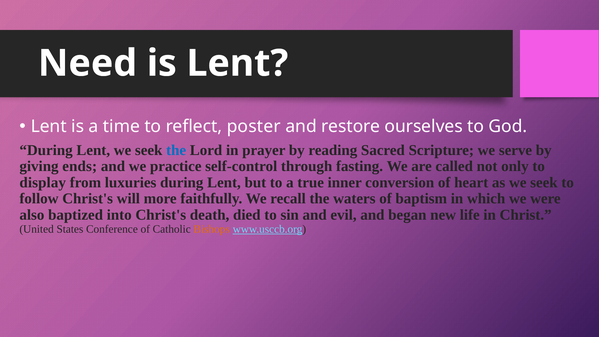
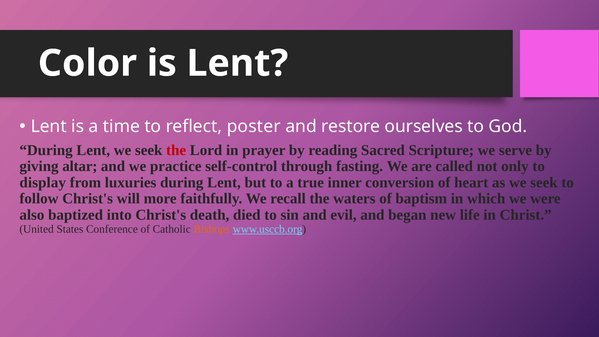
Need: Need -> Color
the at (176, 150) colour: blue -> red
ends: ends -> altar
